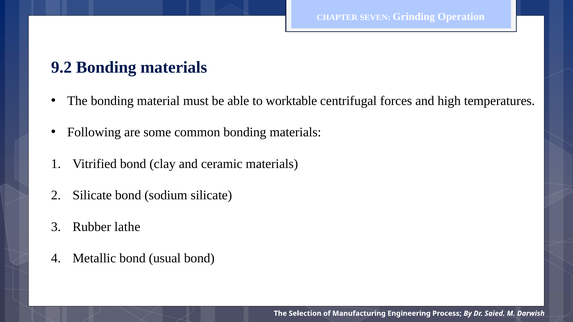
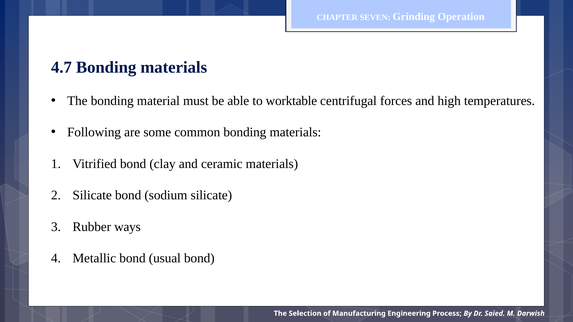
9.2: 9.2 -> 4.7
lathe: lathe -> ways
